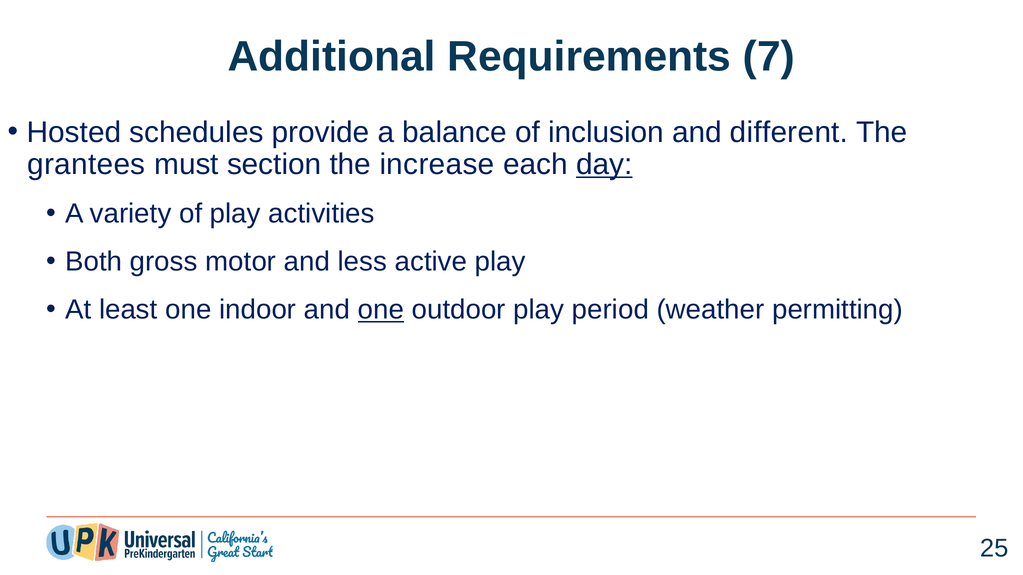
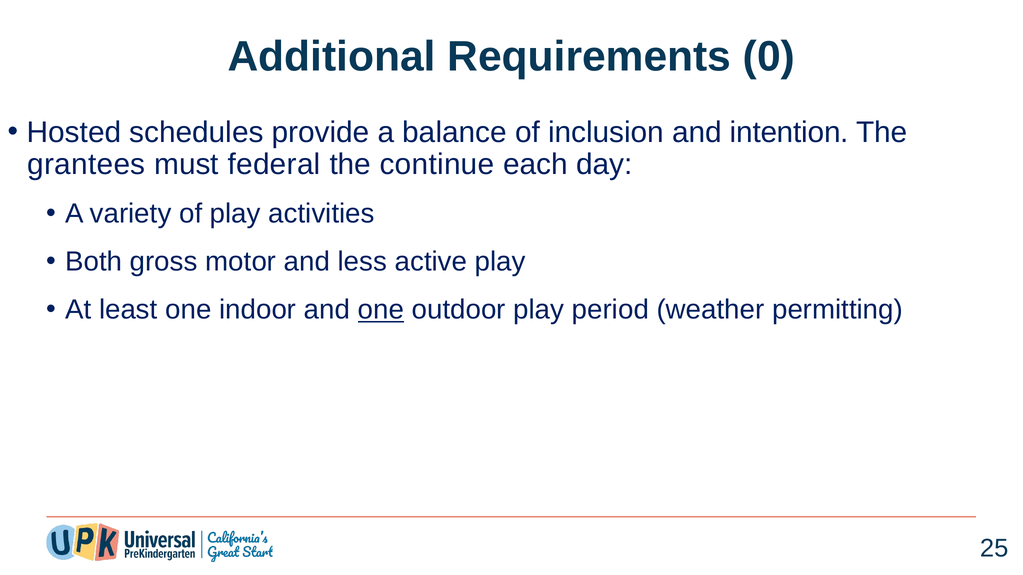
7: 7 -> 0
different: different -> intention
section: section -> federal
increase: increase -> continue
day underline: present -> none
